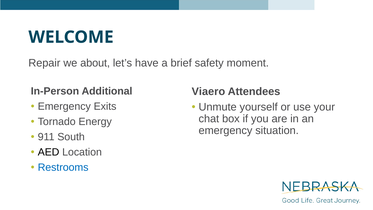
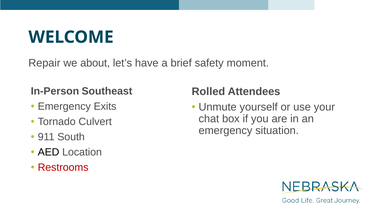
Additional: Additional -> Southeast
Viaero: Viaero -> Rolled
Energy: Energy -> Culvert
Restrooms colour: blue -> red
